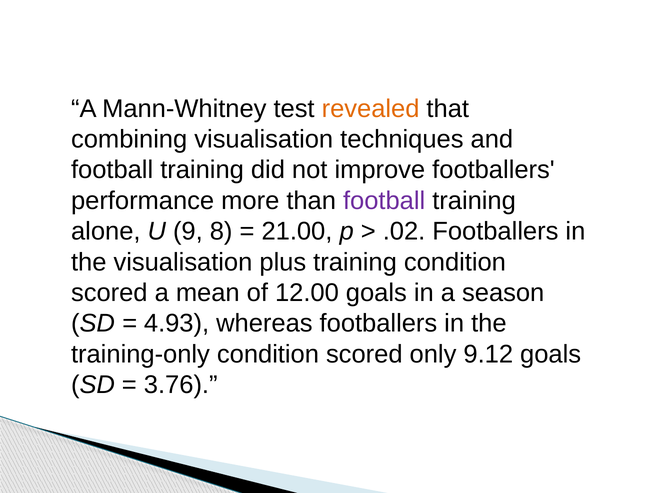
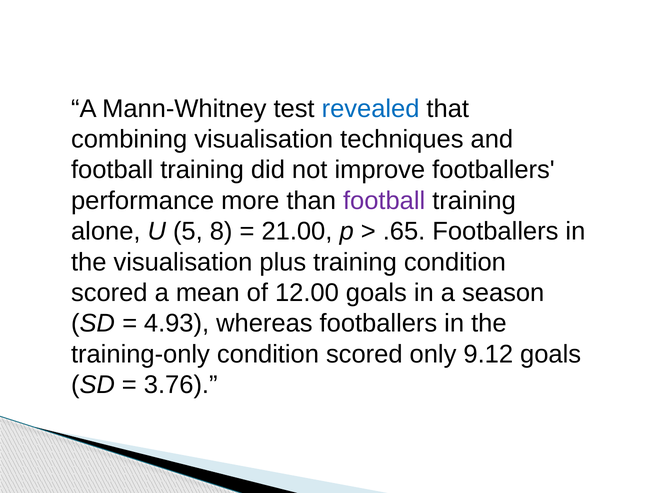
revealed colour: orange -> blue
9: 9 -> 5
.02: .02 -> .65
